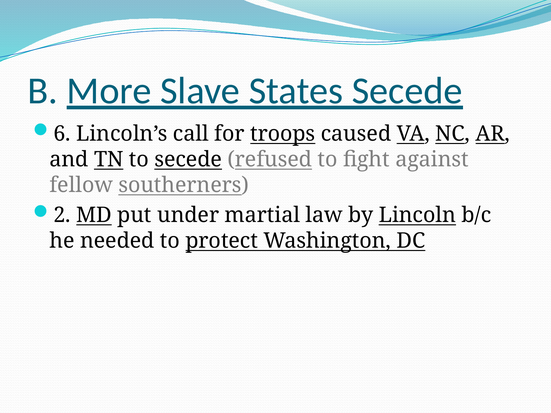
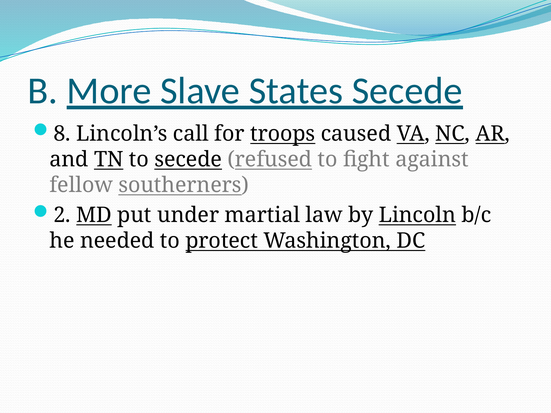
6: 6 -> 8
